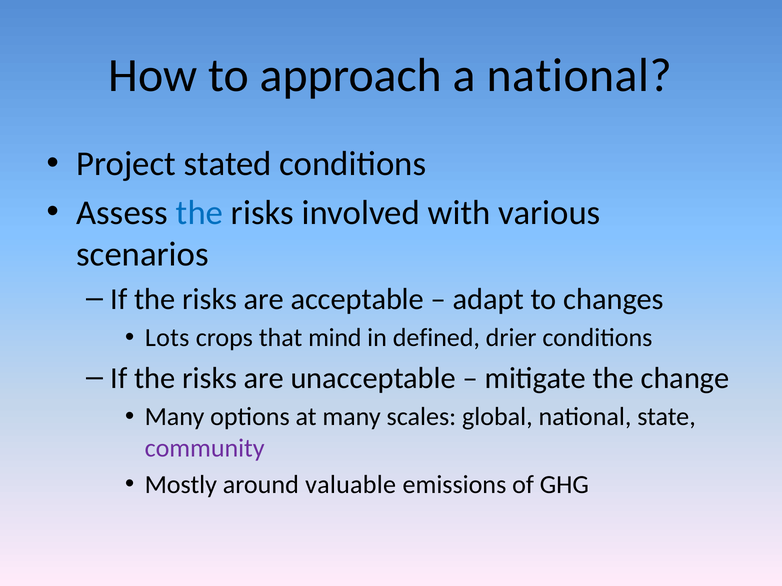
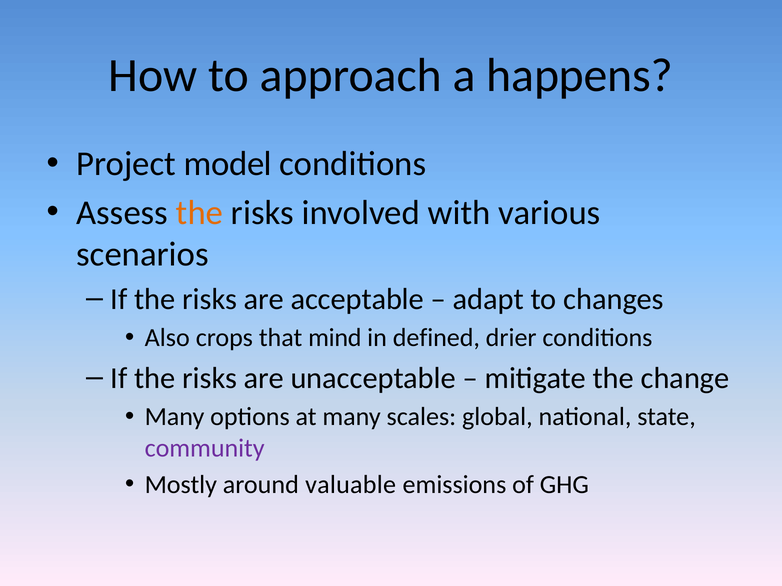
a national: national -> happens
stated: stated -> model
the at (200, 213) colour: blue -> orange
Lots: Lots -> Also
